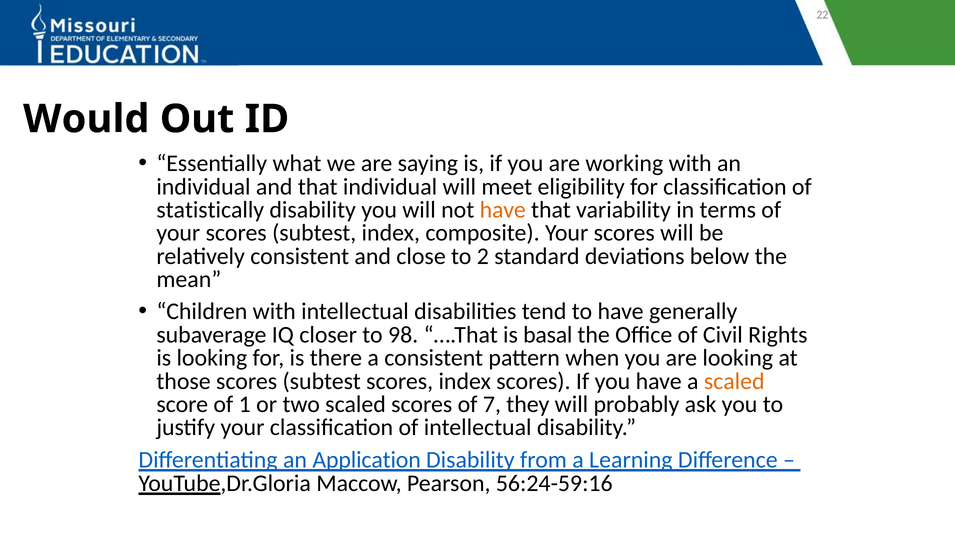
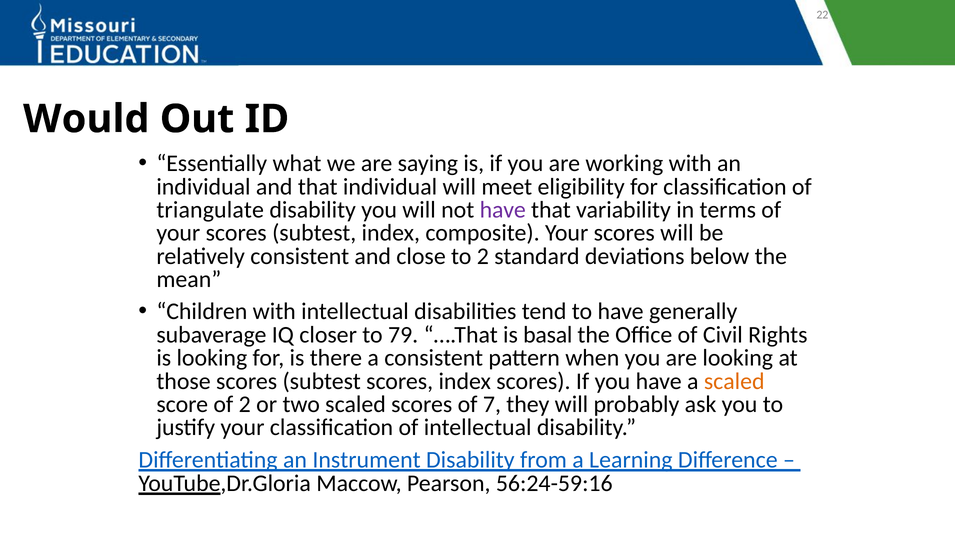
statistically: statistically -> triangulate
have at (503, 210) colour: orange -> purple
98: 98 -> 79
of 1: 1 -> 2
Application: Application -> Instrument
